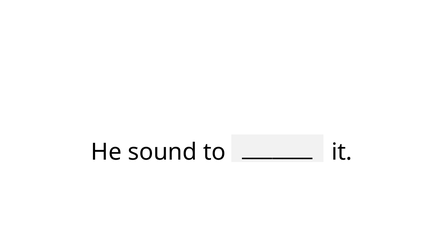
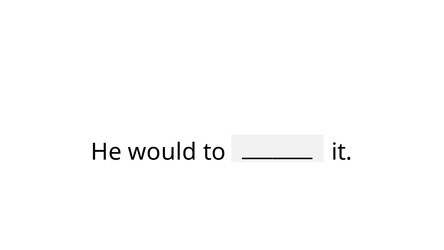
sound: sound -> would
